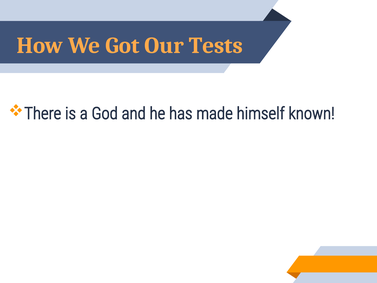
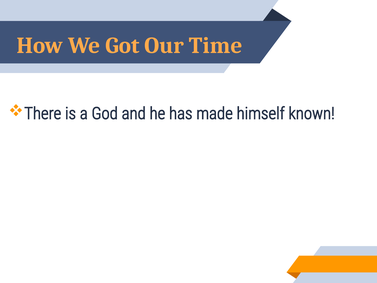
Tests: Tests -> Time
